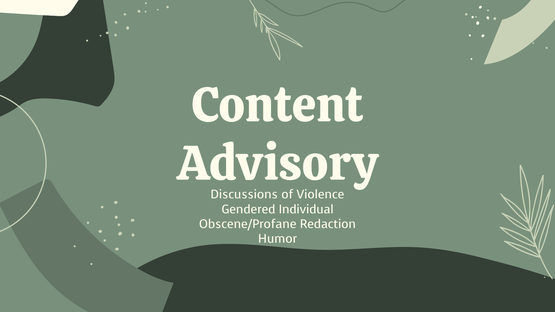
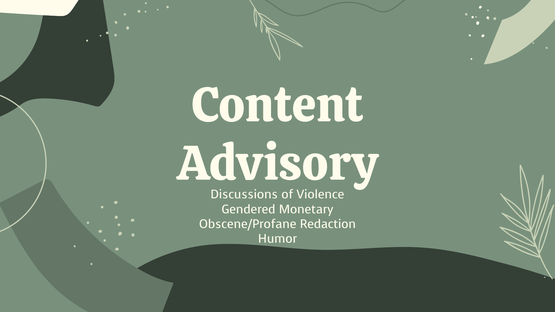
Individual: Individual -> Monetary
